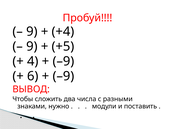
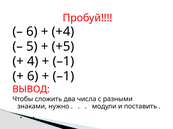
9 at (32, 32): 9 -> 6
9 at (32, 47): 9 -> 5
–9 at (63, 62): –9 -> –1
–9 at (63, 77): –9 -> –1
